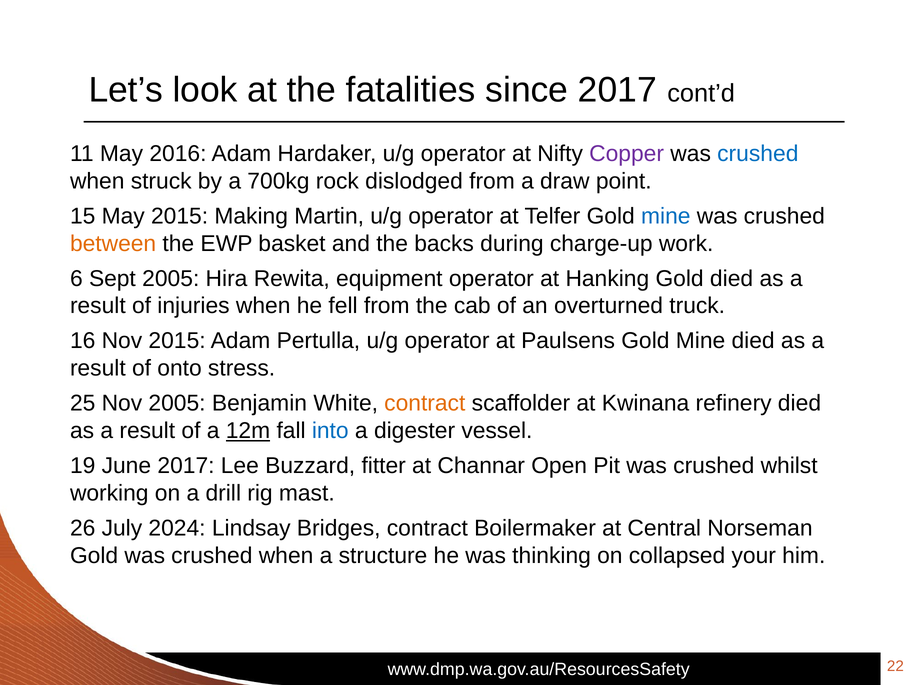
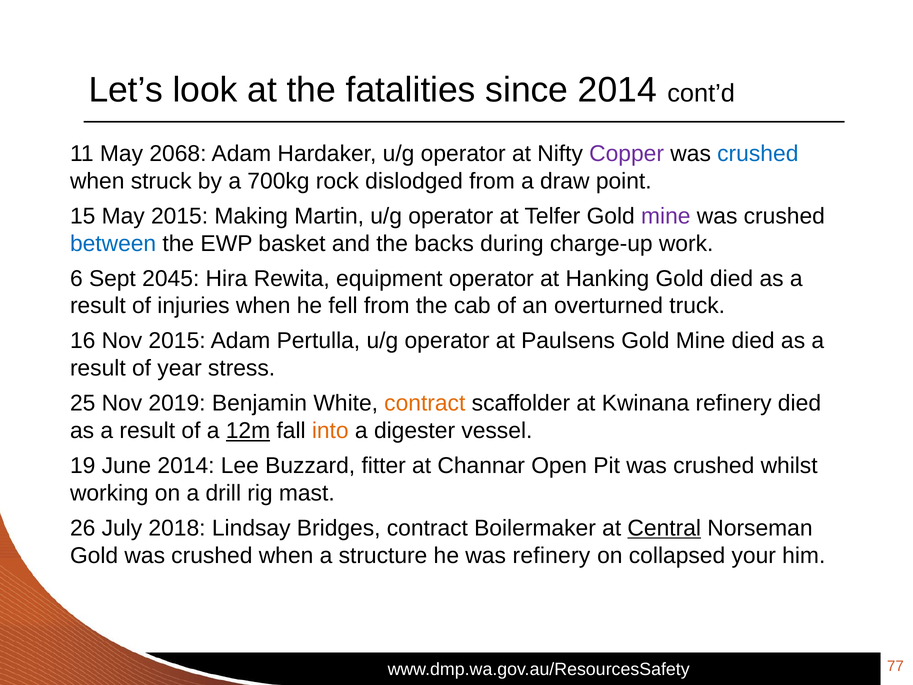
since 2017: 2017 -> 2014
2016: 2016 -> 2068
mine at (666, 216) colour: blue -> purple
between colour: orange -> blue
Sept 2005: 2005 -> 2045
onto: onto -> year
Nov 2005: 2005 -> 2019
into colour: blue -> orange
June 2017: 2017 -> 2014
2024: 2024 -> 2018
Central underline: none -> present
was thinking: thinking -> refinery
22: 22 -> 77
